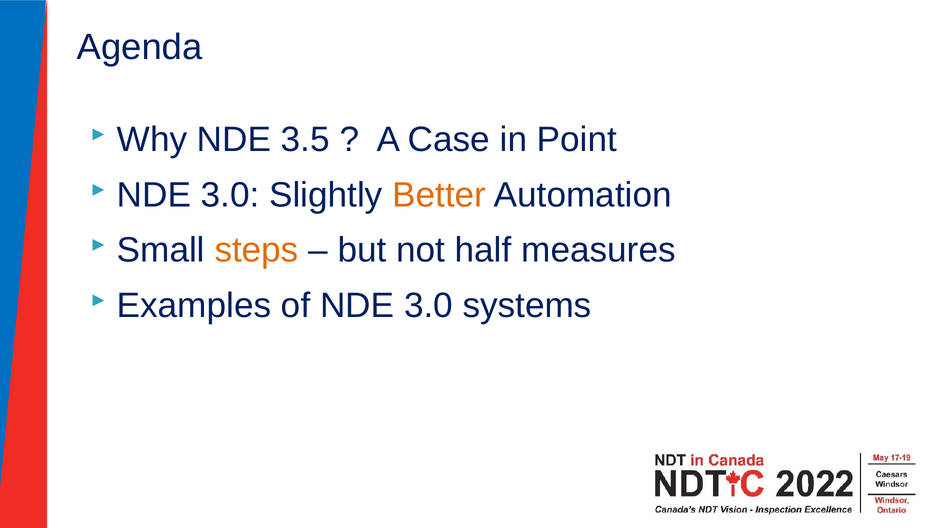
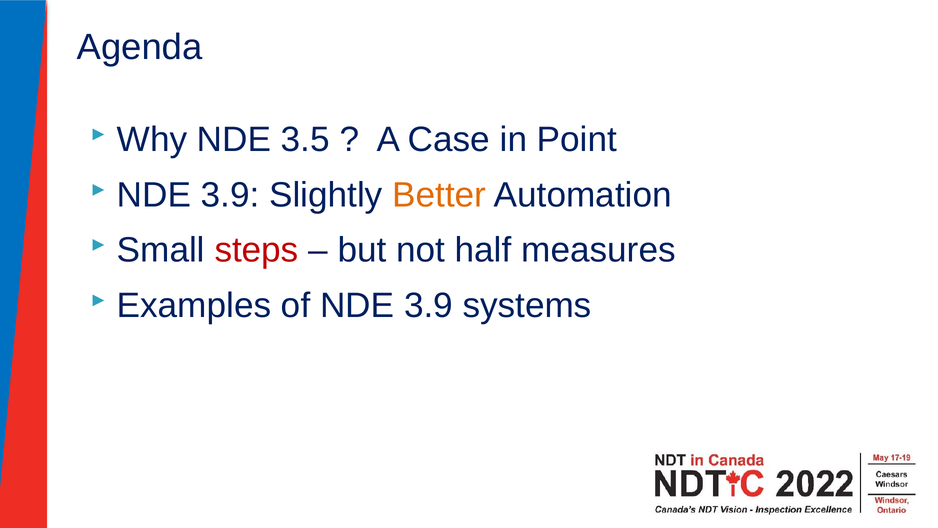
3.0 at (230, 195): 3.0 -> 3.9
steps colour: orange -> red
of NDE 3.0: 3.0 -> 3.9
